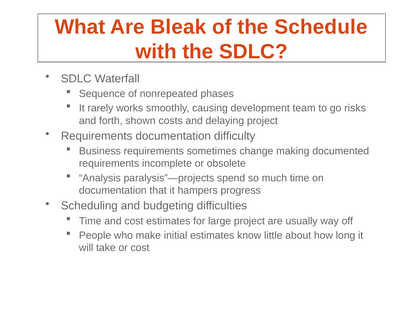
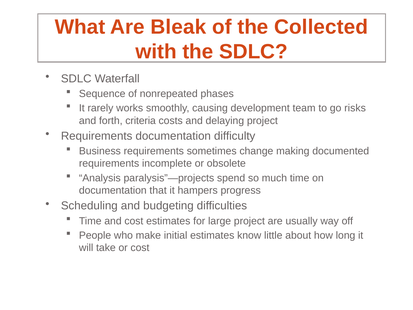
Schedule: Schedule -> Collected
shown: shown -> criteria
